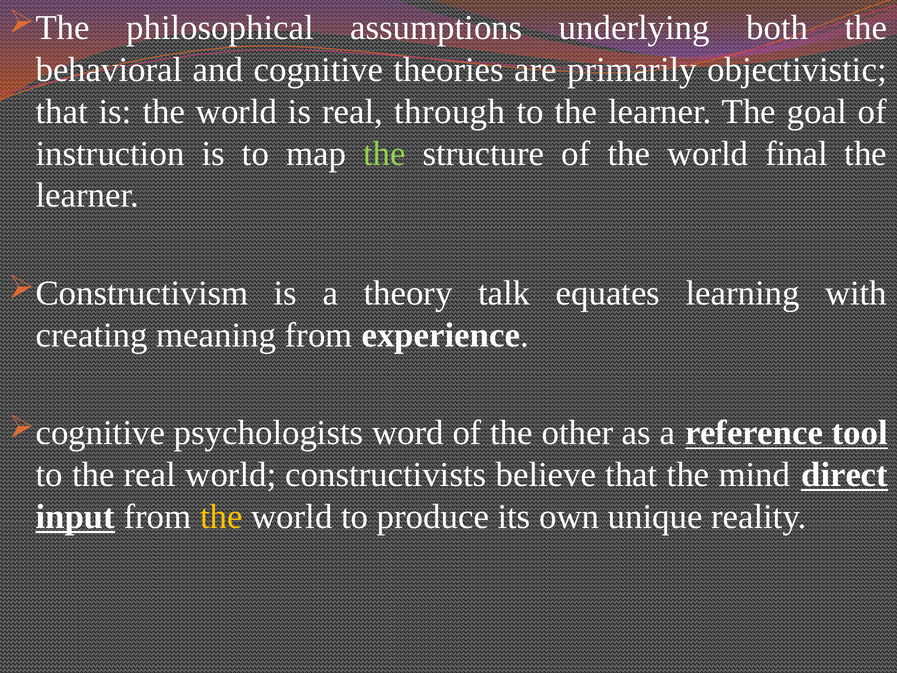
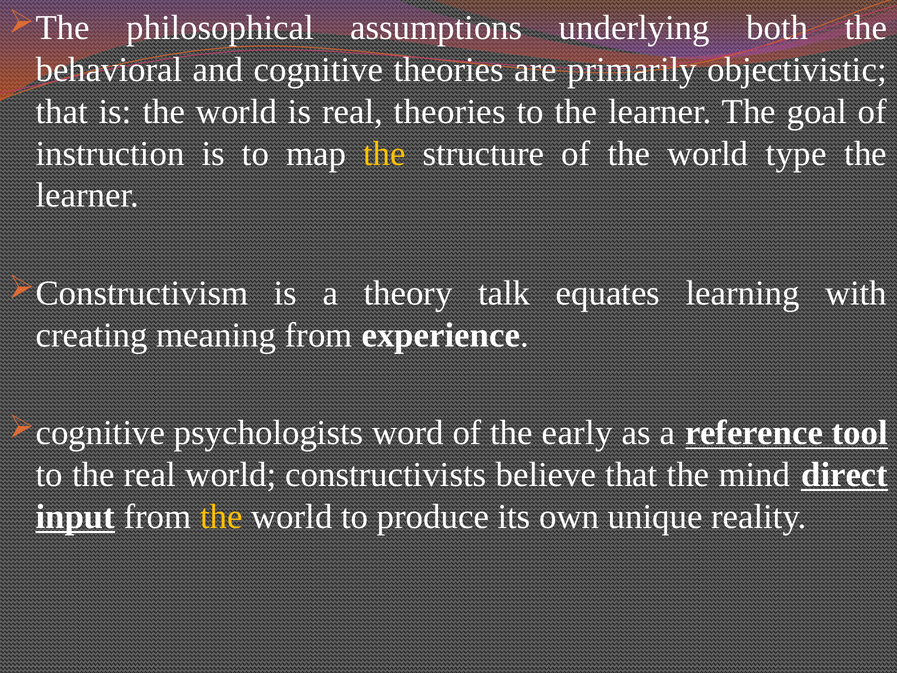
real through: through -> theories
the at (384, 153) colour: light green -> yellow
final: final -> type
other: other -> early
